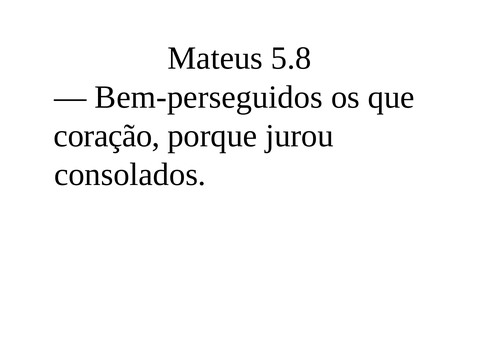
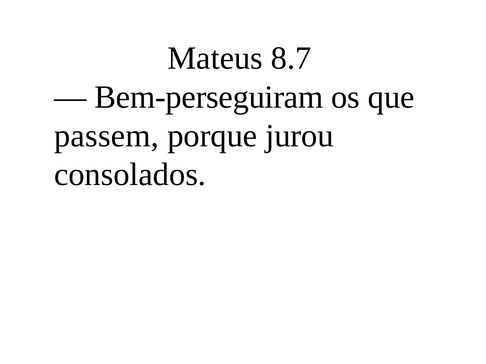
5.8: 5.8 -> 8.7
Bem-perseguidos: Bem-perseguidos -> Bem-perseguiram
coração: coração -> passem
